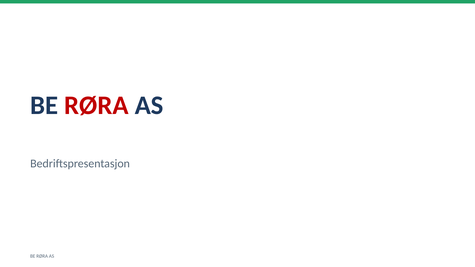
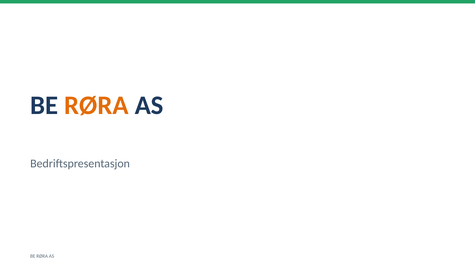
RØRA at (96, 105) colour: red -> orange
